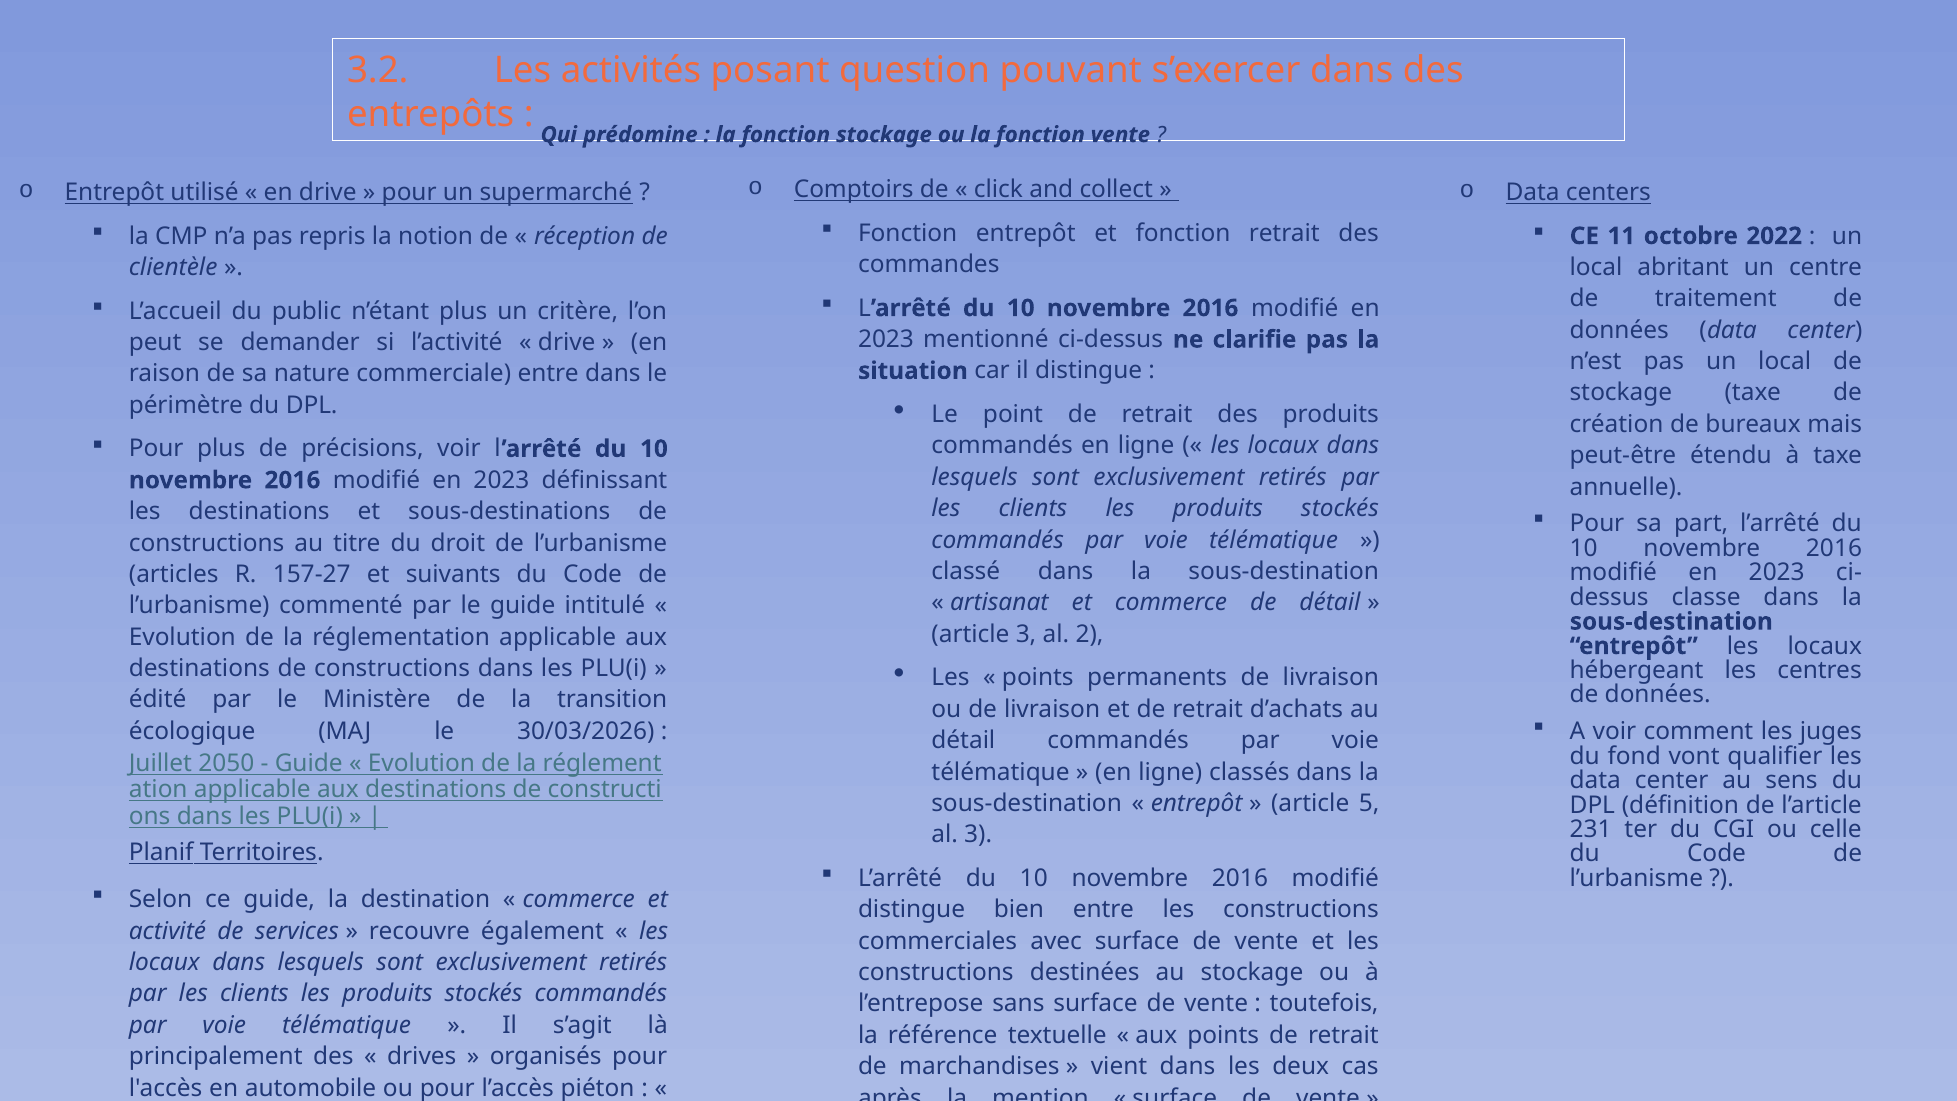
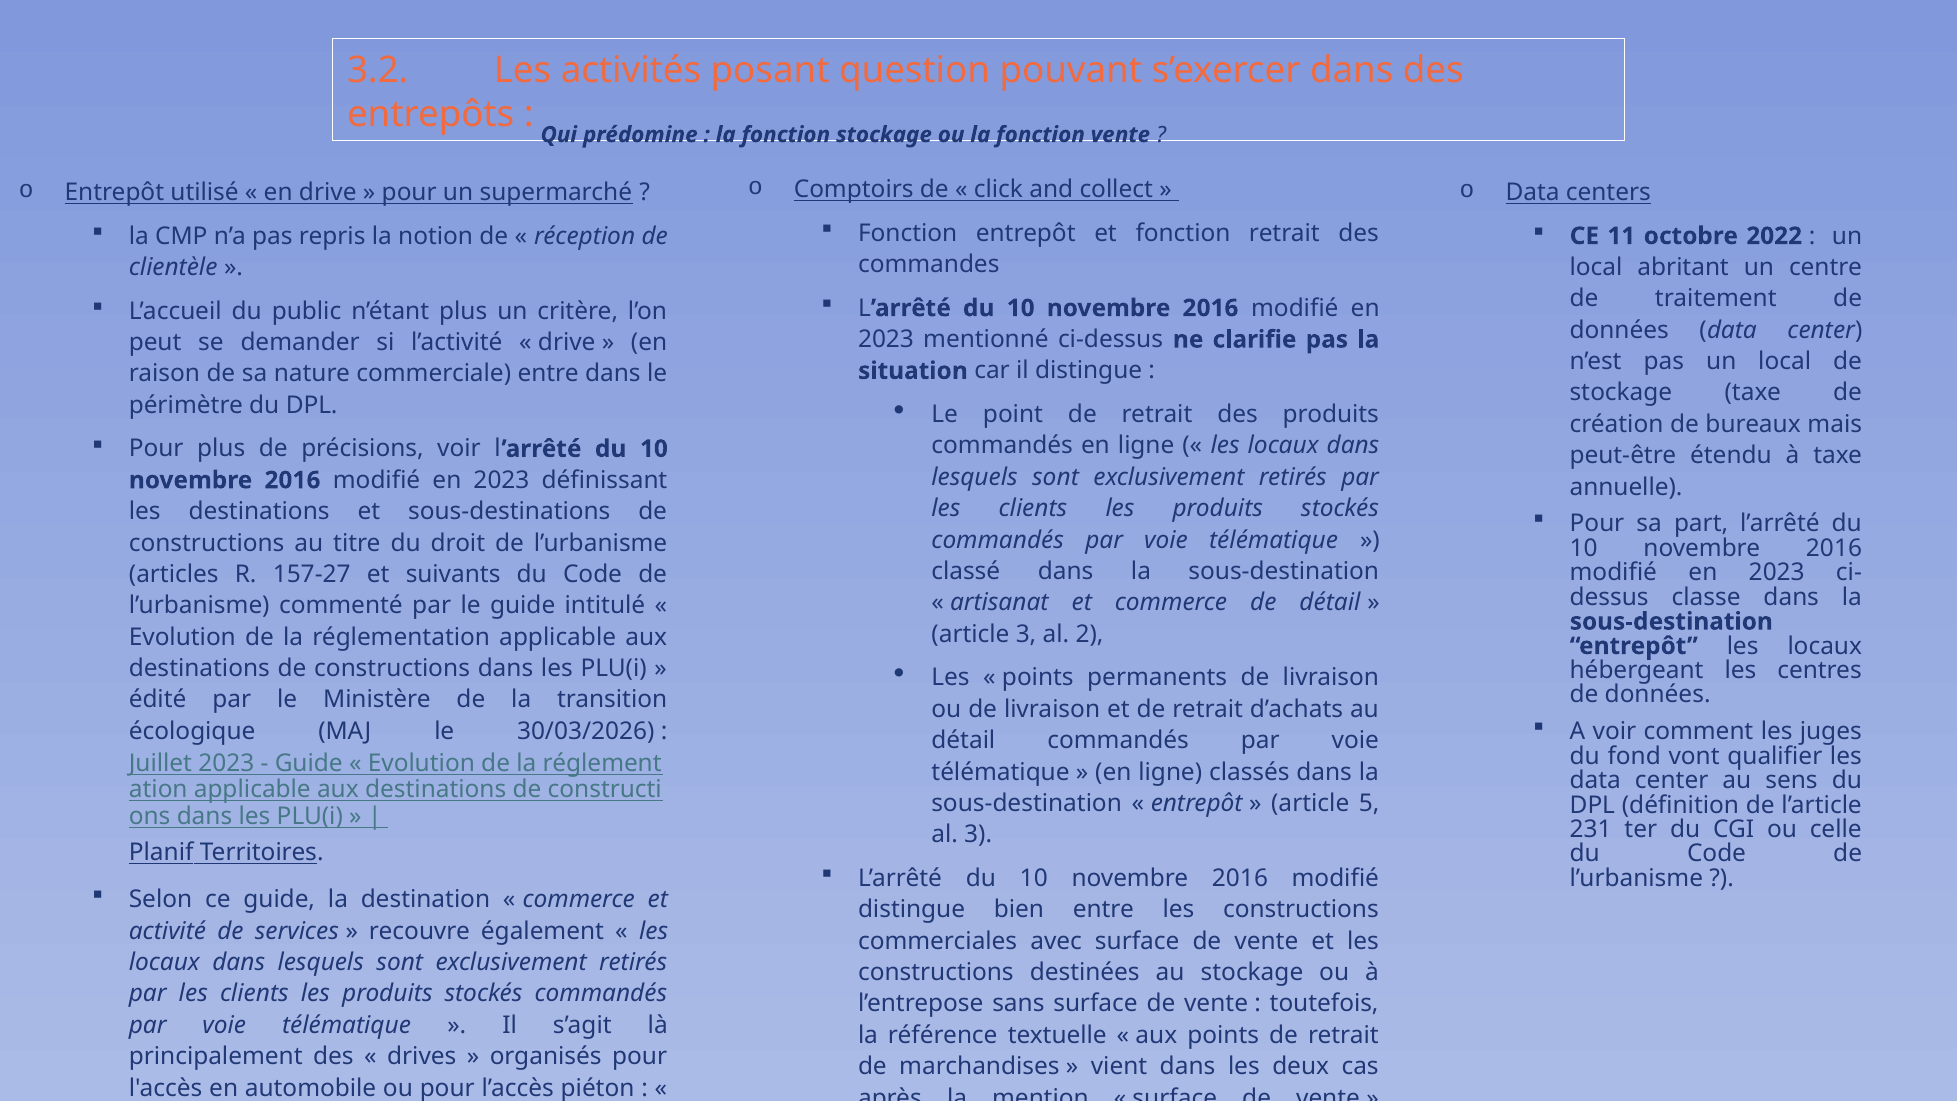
Juillet 2050: 2050 -> 2023
